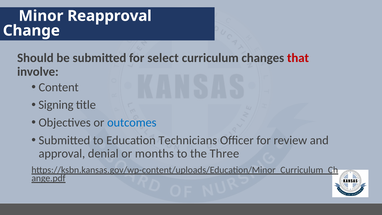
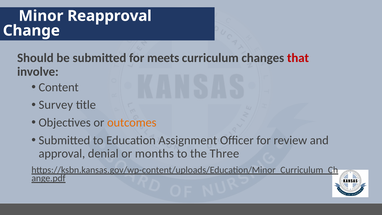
select: select -> meets
Signing: Signing -> Survey
outcomes colour: blue -> orange
Technicians: Technicians -> Assignment
